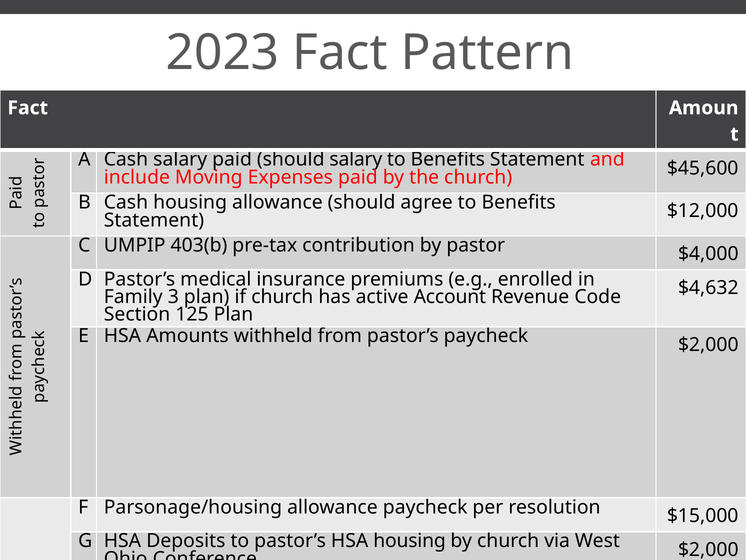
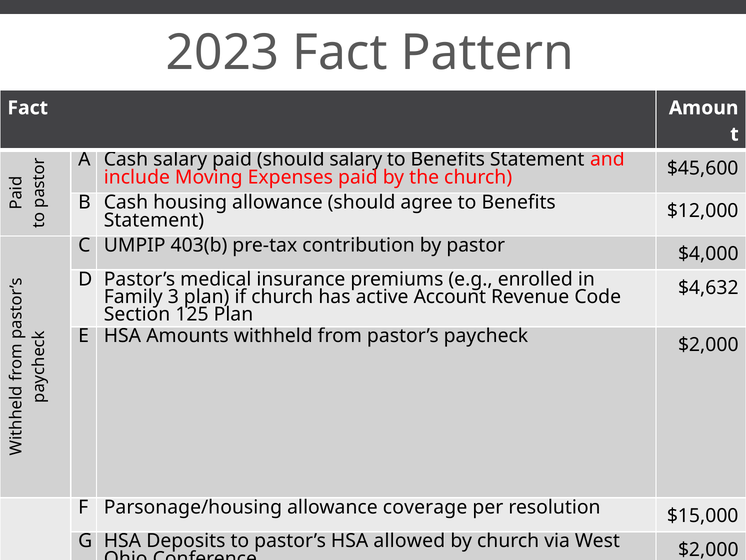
allowance paycheck: paycheck -> coverage
HSA housing: housing -> allowed
